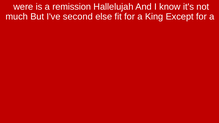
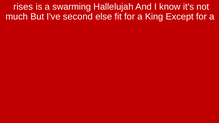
were: were -> rises
remission: remission -> swarming
